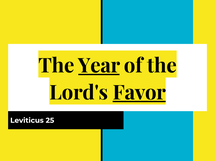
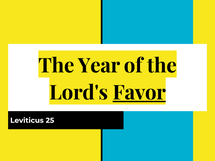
Year underline: present -> none
